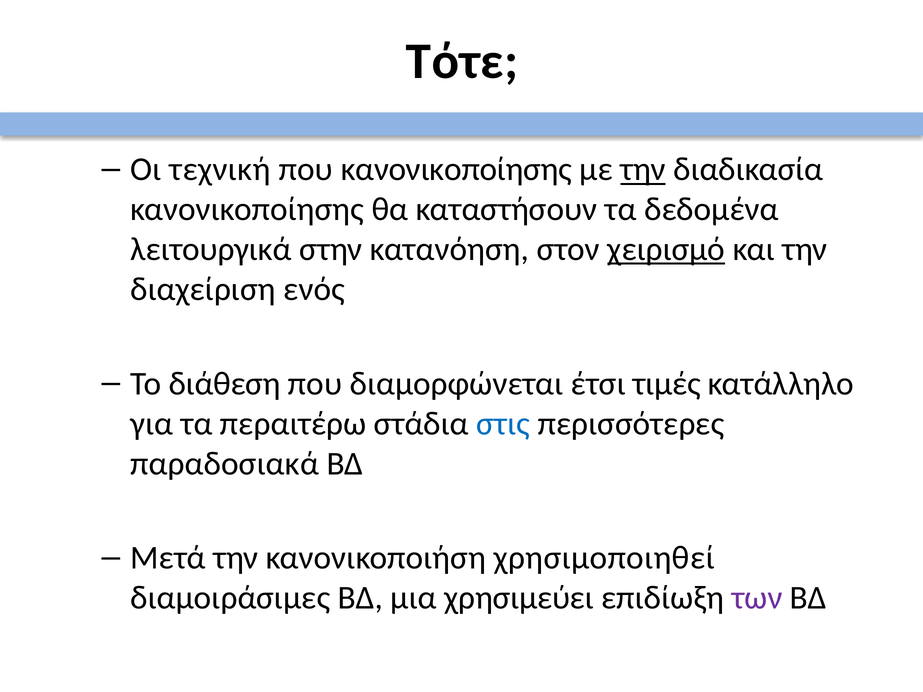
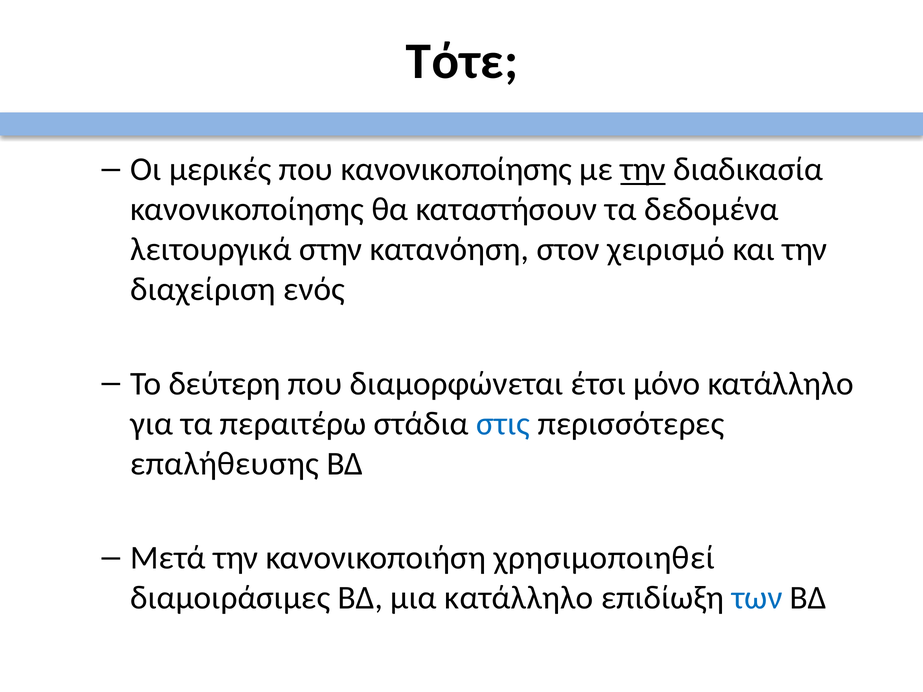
τεχνική: τεχνική -> μερικές
χειρισμό underline: present -> none
διάθεση: διάθεση -> δεύτερη
τιμές: τιμές -> μόνο
παραδοσιακά: παραδοσιακά -> επαλήθευσης
μια χρησιμεύει: χρησιμεύει -> κατάλληλο
των colour: purple -> blue
